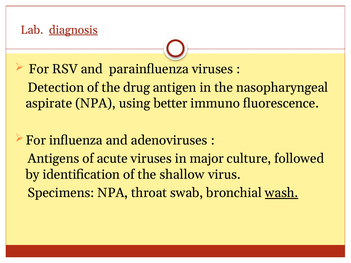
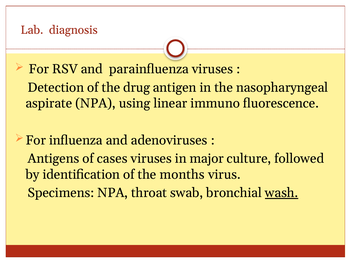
diagnosis underline: present -> none
better: better -> linear
acute: acute -> cases
shallow: shallow -> months
